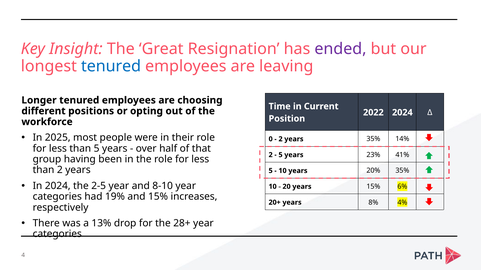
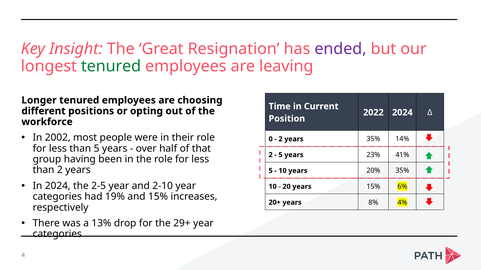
tenured at (111, 66) colour: blue -> green
2025: 2025 -> 2002
8-10: 8-10 -> 2-10
28+: 28+ -> 29+
